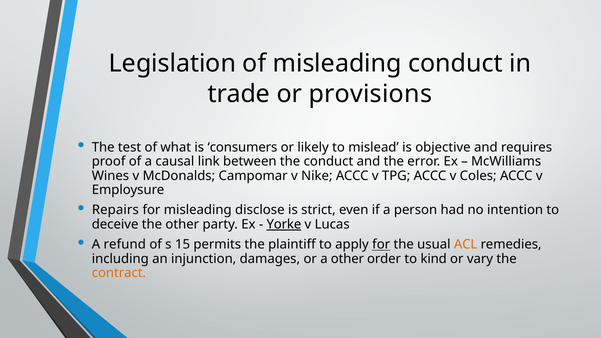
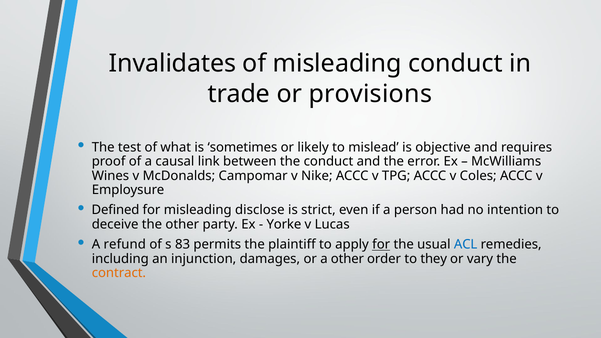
Legislation: Legislation -> Invalidates
consumers: consumers -> sometimes
Repairs: Repairs -> Defined
Yorke underline: present -> none
15: 15 -> 83
ACL colour: orange -> blue
kind: kind -> they
